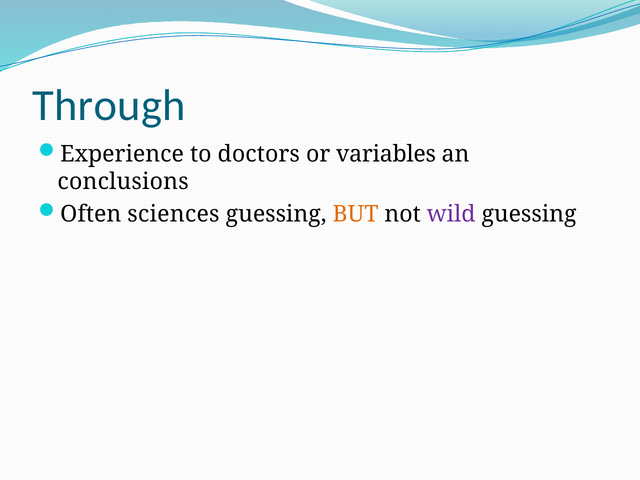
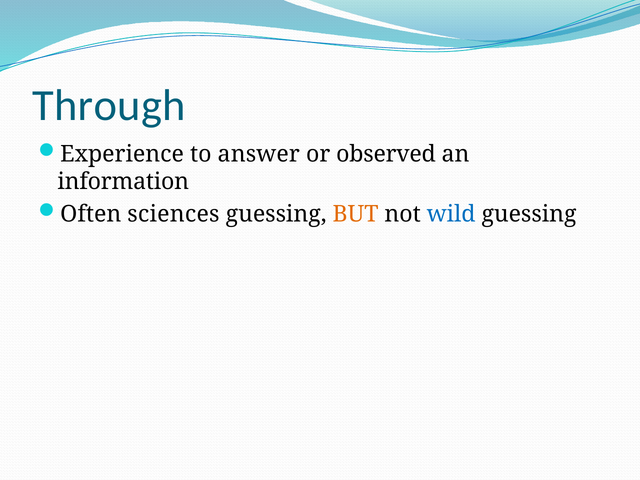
doctors: doctors -> answer
variables: variables -> observed
conclusions: conclusions -> information
wild colour: purple -> blue
